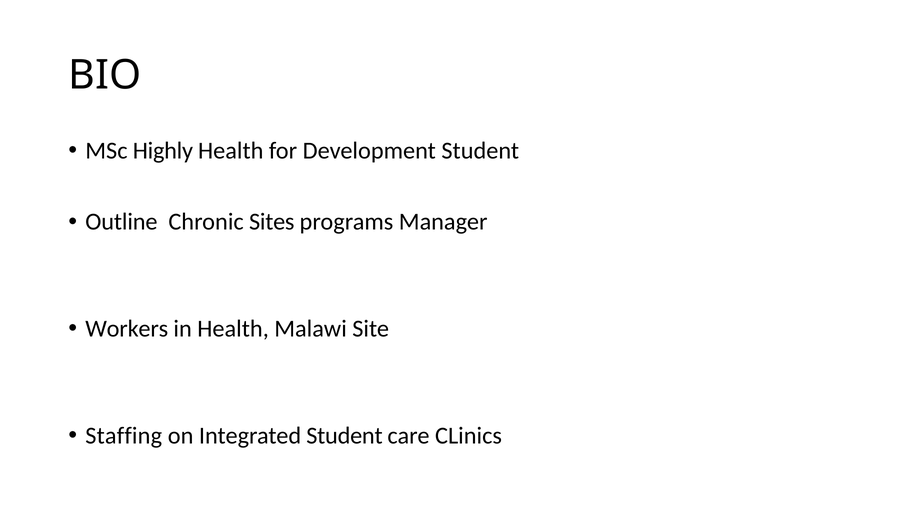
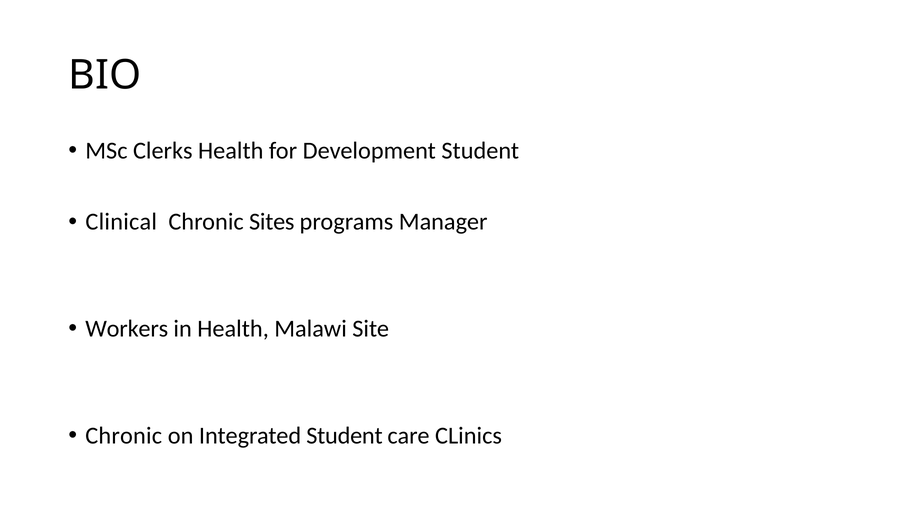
Highly: Highly -> Clerks
Outline: Outline -> Clinical
Staffing at (124, 436): Staffing -> Chronic
